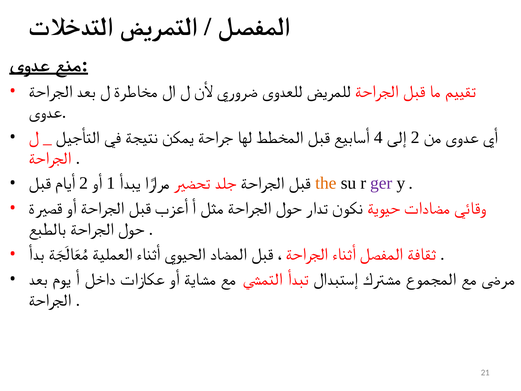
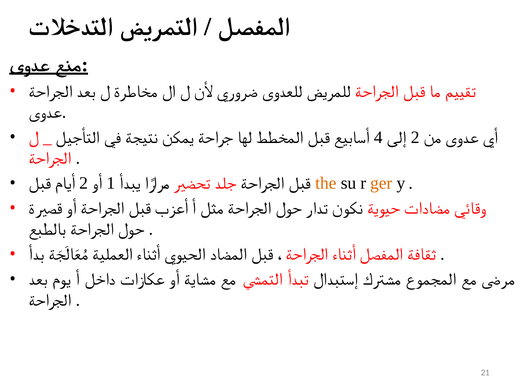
ger colour: purple -> orange
